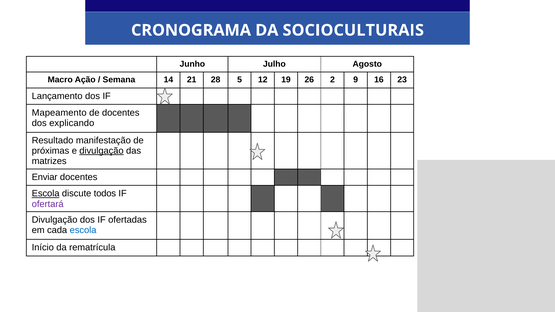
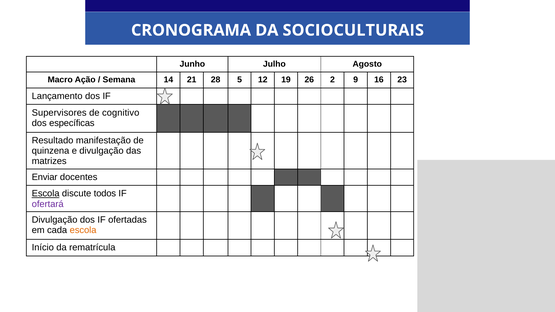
Mapeamento: Mapeamento -> Supervisores
de docentes: docentes -> cognitivo
explicando: explicando -> específicas
próximas: próximas -> quinzena
divulgação at (102, 151) underline: present -> none
escola at (83, 230) colour: blue -> orange
